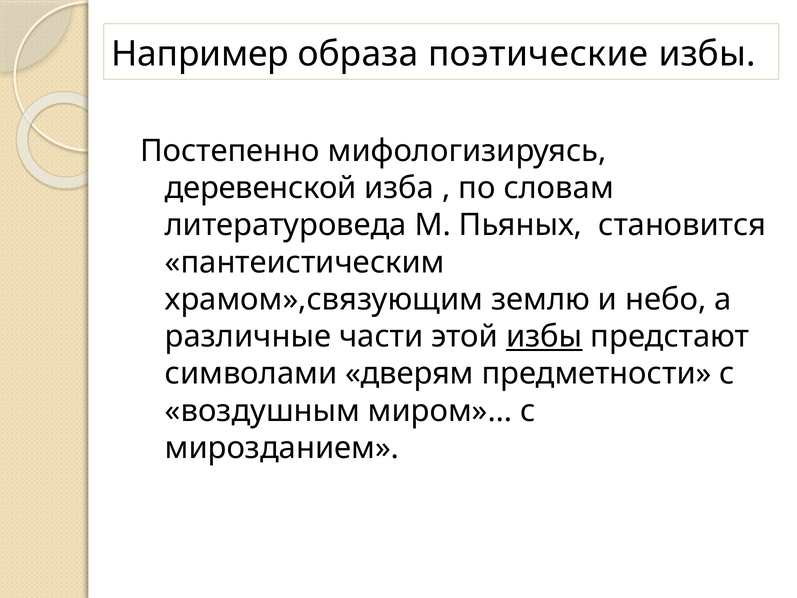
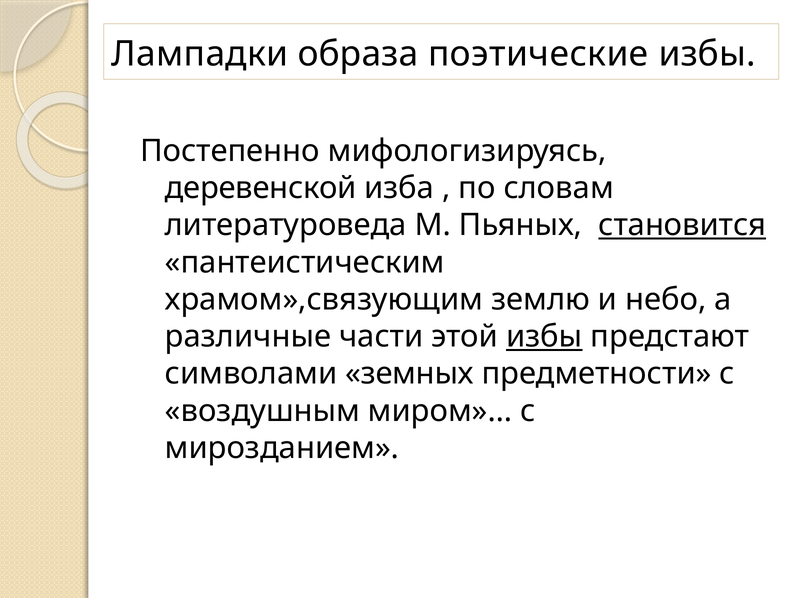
Например: Например -> Лампадки
становится underline: none -> present
дверям: дверям -> земных
